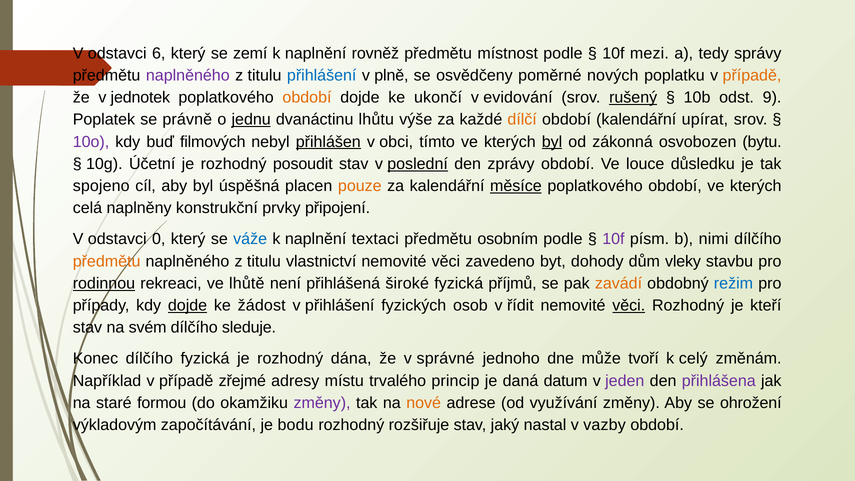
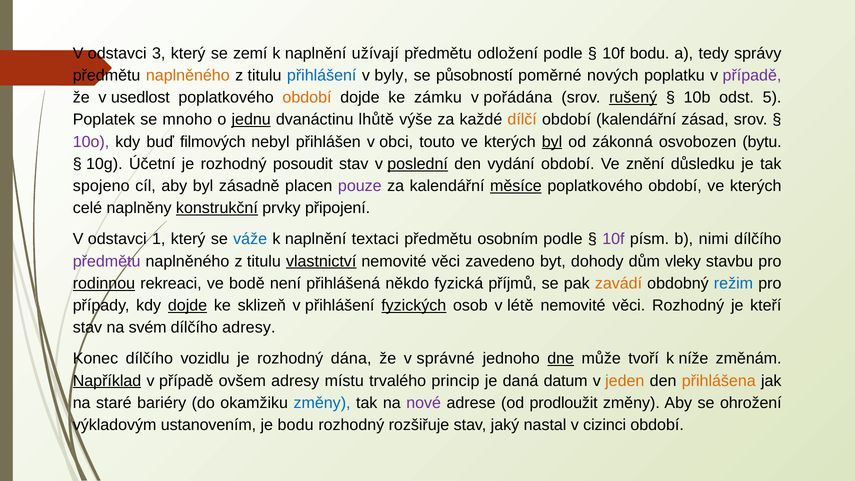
6: 6 -> 3
rovněž: rovněž -> užívají
místnost: místnost -> odložení
10f mezi: mezi -> bodu
naplněného at (188, 75) colour: purple -> orange
plně: plně -> byly
osvědčeny: osvědčeny -> působností
případě at (752, 75) colour: orange -> purple
jednotek: jednotek -> usedlost
ukončí: ukončí -> zámku
evidování: evidování -> pořádána
9: 9 -> 5
právně: právně -> mnoho
lhůtu: lhůtu -> lhůtě
upírat: upírat -> zásad
přihlášen underline: present -> none
tímto: tímto -> touto
zprávy: zprávy -> vydání
louce: louce -> znění
úspěšná: úspěšná -> zásadně
pouze colour: orange -> purple
celá: celá -> celé
konstrukční underline: none -> present
0: 0 -> 1
předmětu at (107, 261) colour: orange -> purple
vlastnictví underline: none -> present
lhůtě: lhůtě -> bodě
široké: široké -> někdo
žádost: žádost -> sklizeň
fyzických underline: none -> present
řídit: řídit -> létě
věci at (629, 305) underline: present -> none
dílčího sleduje: sleduje -> adresy
dílčího fyzická: fyzická -> vozidlu
dne underline: none -> present
celý: celý -> níže
Například underline: none -> present
zřejmé: zřejmé -> ovšem
jeden colour: purple -> orange
přihlášena colour: purple -> orange
formou: formou -> bariéry
změny at (322, 403) colour: purple -> blue
nové colour: orange -> purple
využívání: využívání -> prodloužit
započítávání: započítávání -> ustanovením
vazby: vazby -> cizinci
